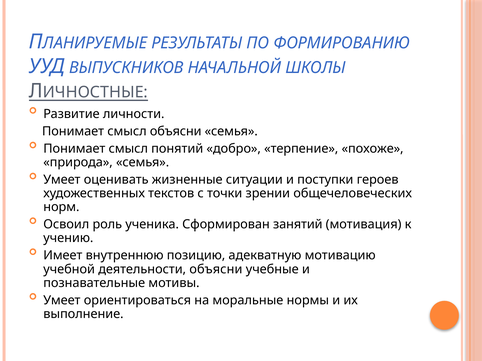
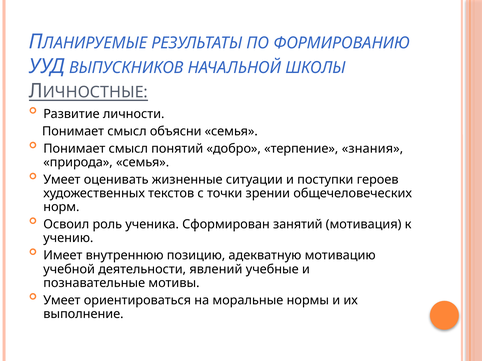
похоже: похоже -> знания
деятельности объясни: объясни -> явлений
